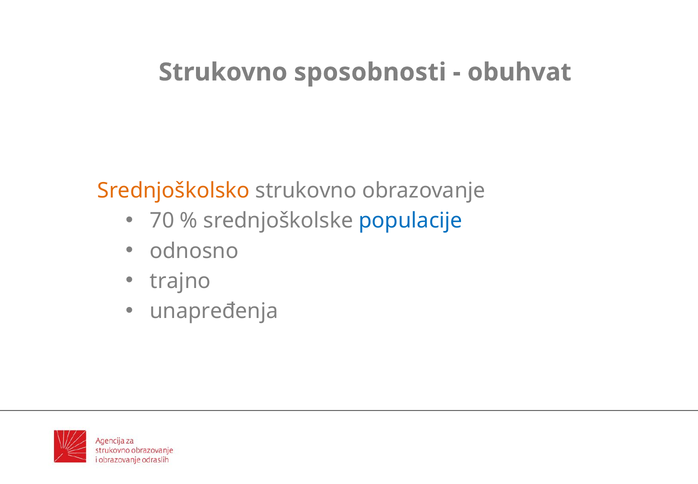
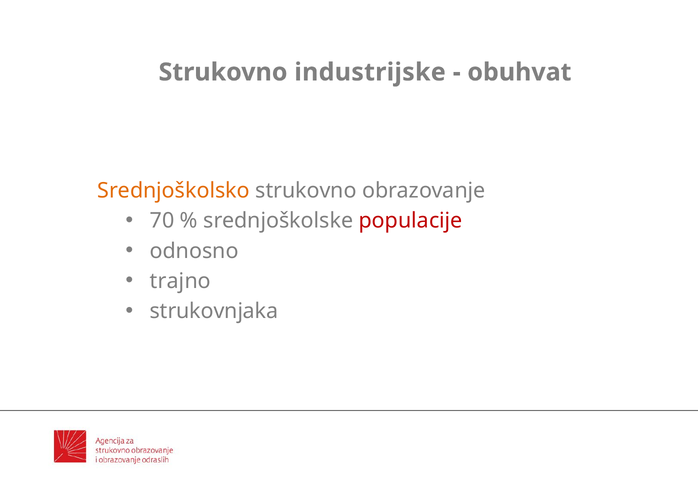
sposobnosti: sposobnosti -> industrijske
populacije colour: blue -> red
unapređenja: unapređenja -> strukovnjaka
